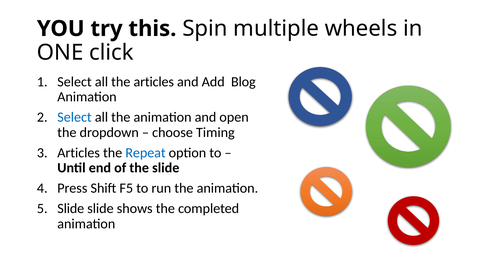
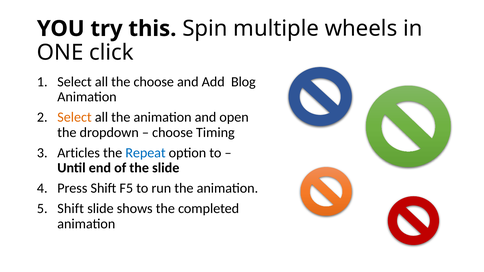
the articles: articles -> choose
Select at (75, 117) colour: blue -> orange
Slide at (71, 209): Slide -> Shift
